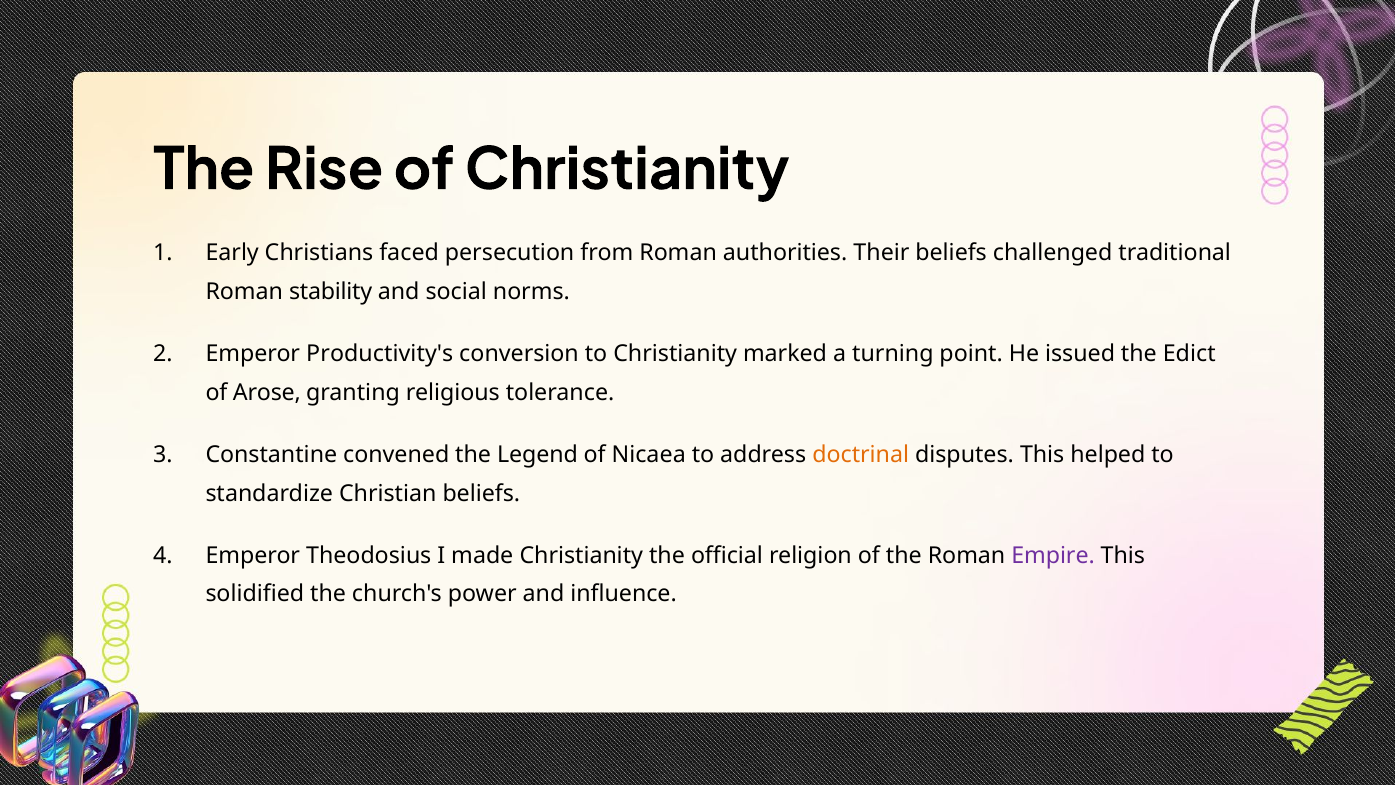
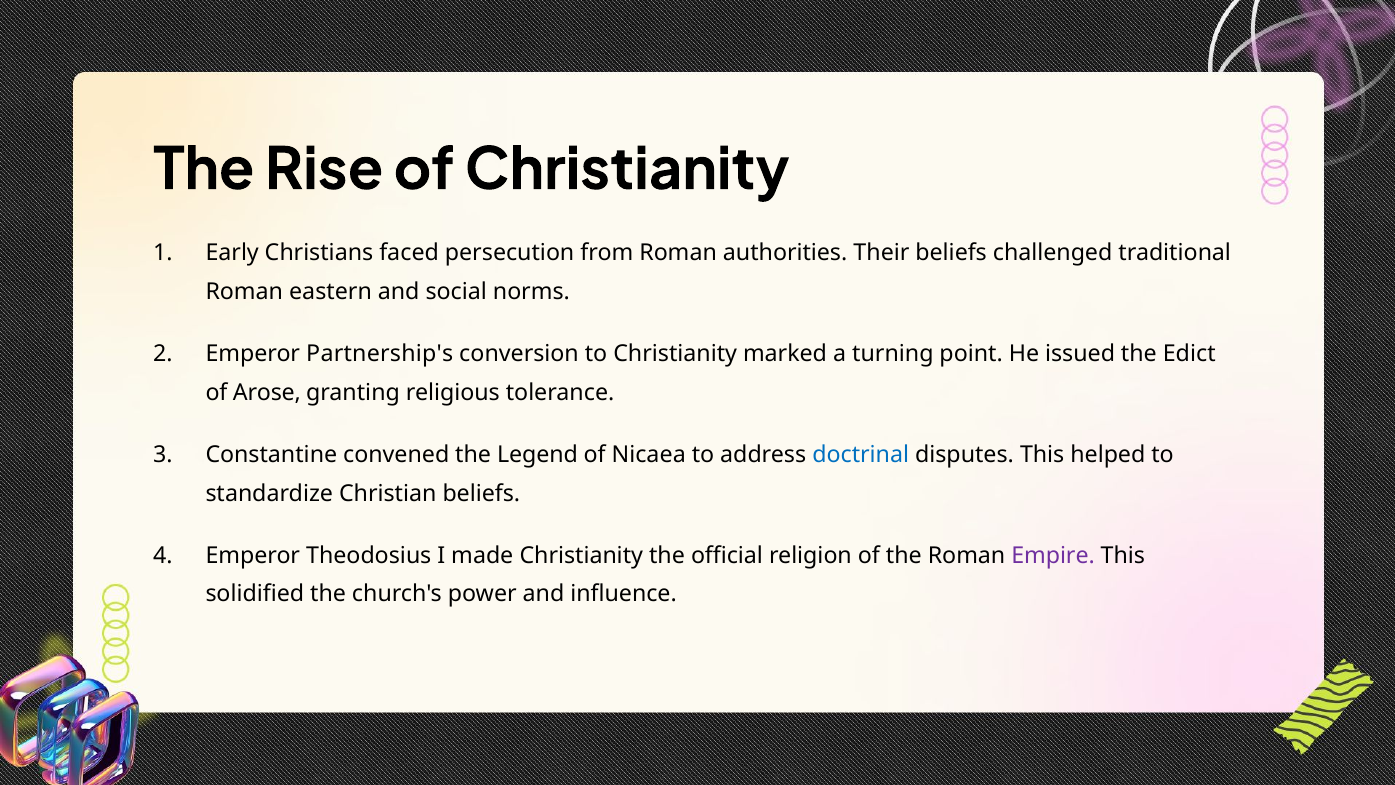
stability: stability -> eastern
Productivity's: Productivity's -> Partnership's
doctrinal colour: orange -> blue
